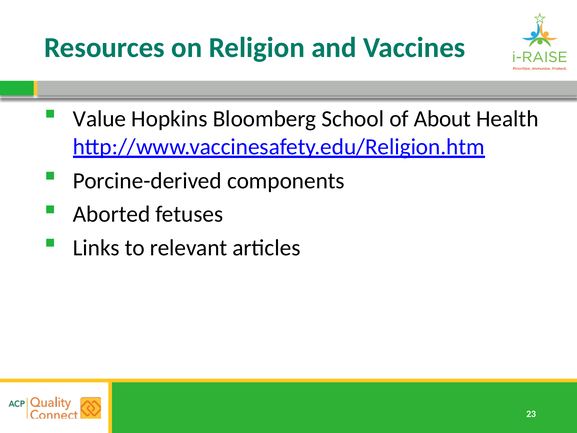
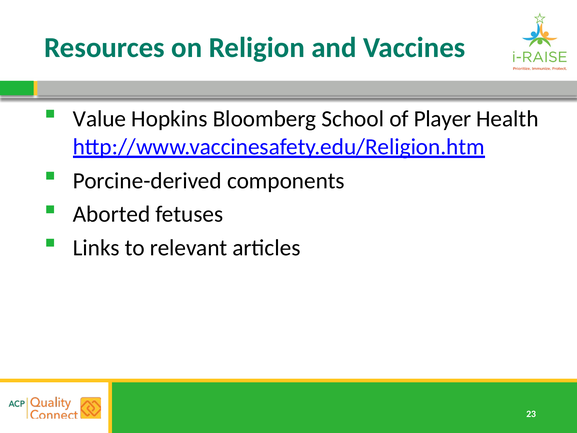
About: About -> Player
